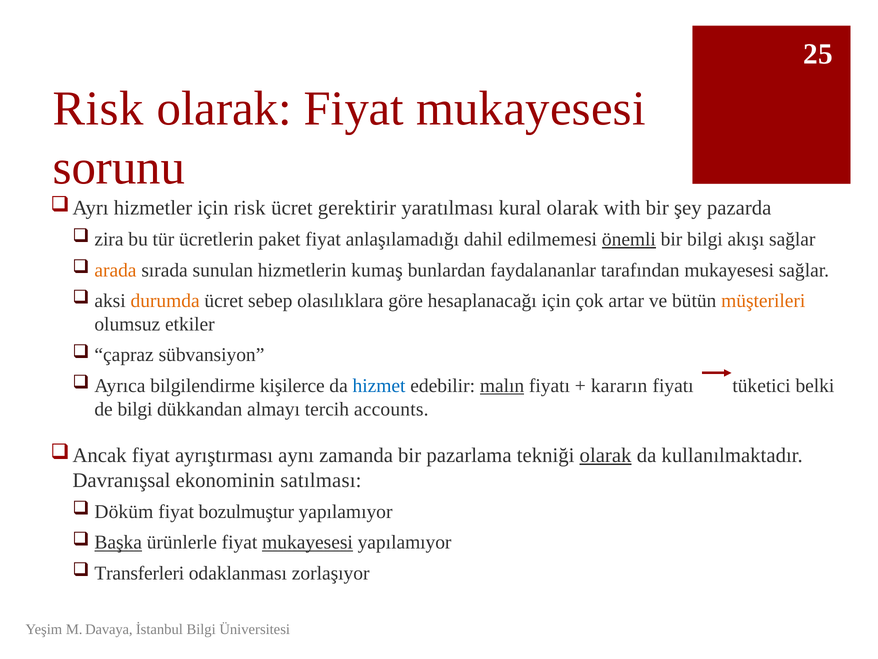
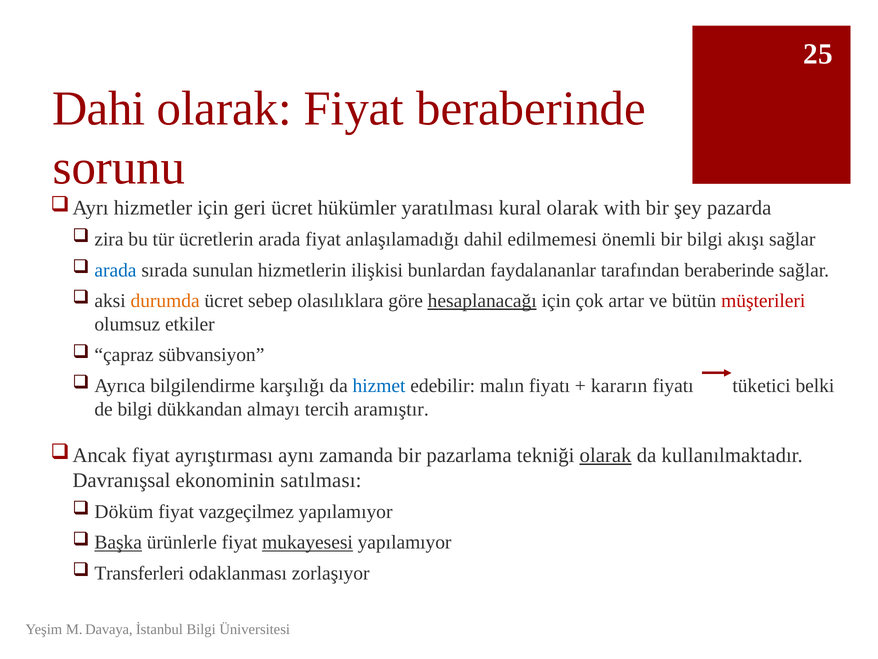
Risk at (98, 109): Risk -> Dahi
olarak Fiyat mukayesesi: mukayesesi -> beraberinde
için risk: risk -> geri
gerektirir: gerektirir -> hükümler
ücretlerin paket: paket -> arada
önemli underline: present -> none
arada at (115, 270) colour: orange -> blue
kumaş: kumaş -> ilişkisi
tarafından mukayesesi: mukayesesi -> beraberinde
hesaplanacağı underline: none -> present
müşterileri colour: orange -> red
kişilerce: kişilerce -> karşılığı
malın underline: present -> none
accounts: accounts -> aramıştır
bozulmuştur: bozulmuştur -> vazgeçilmez
